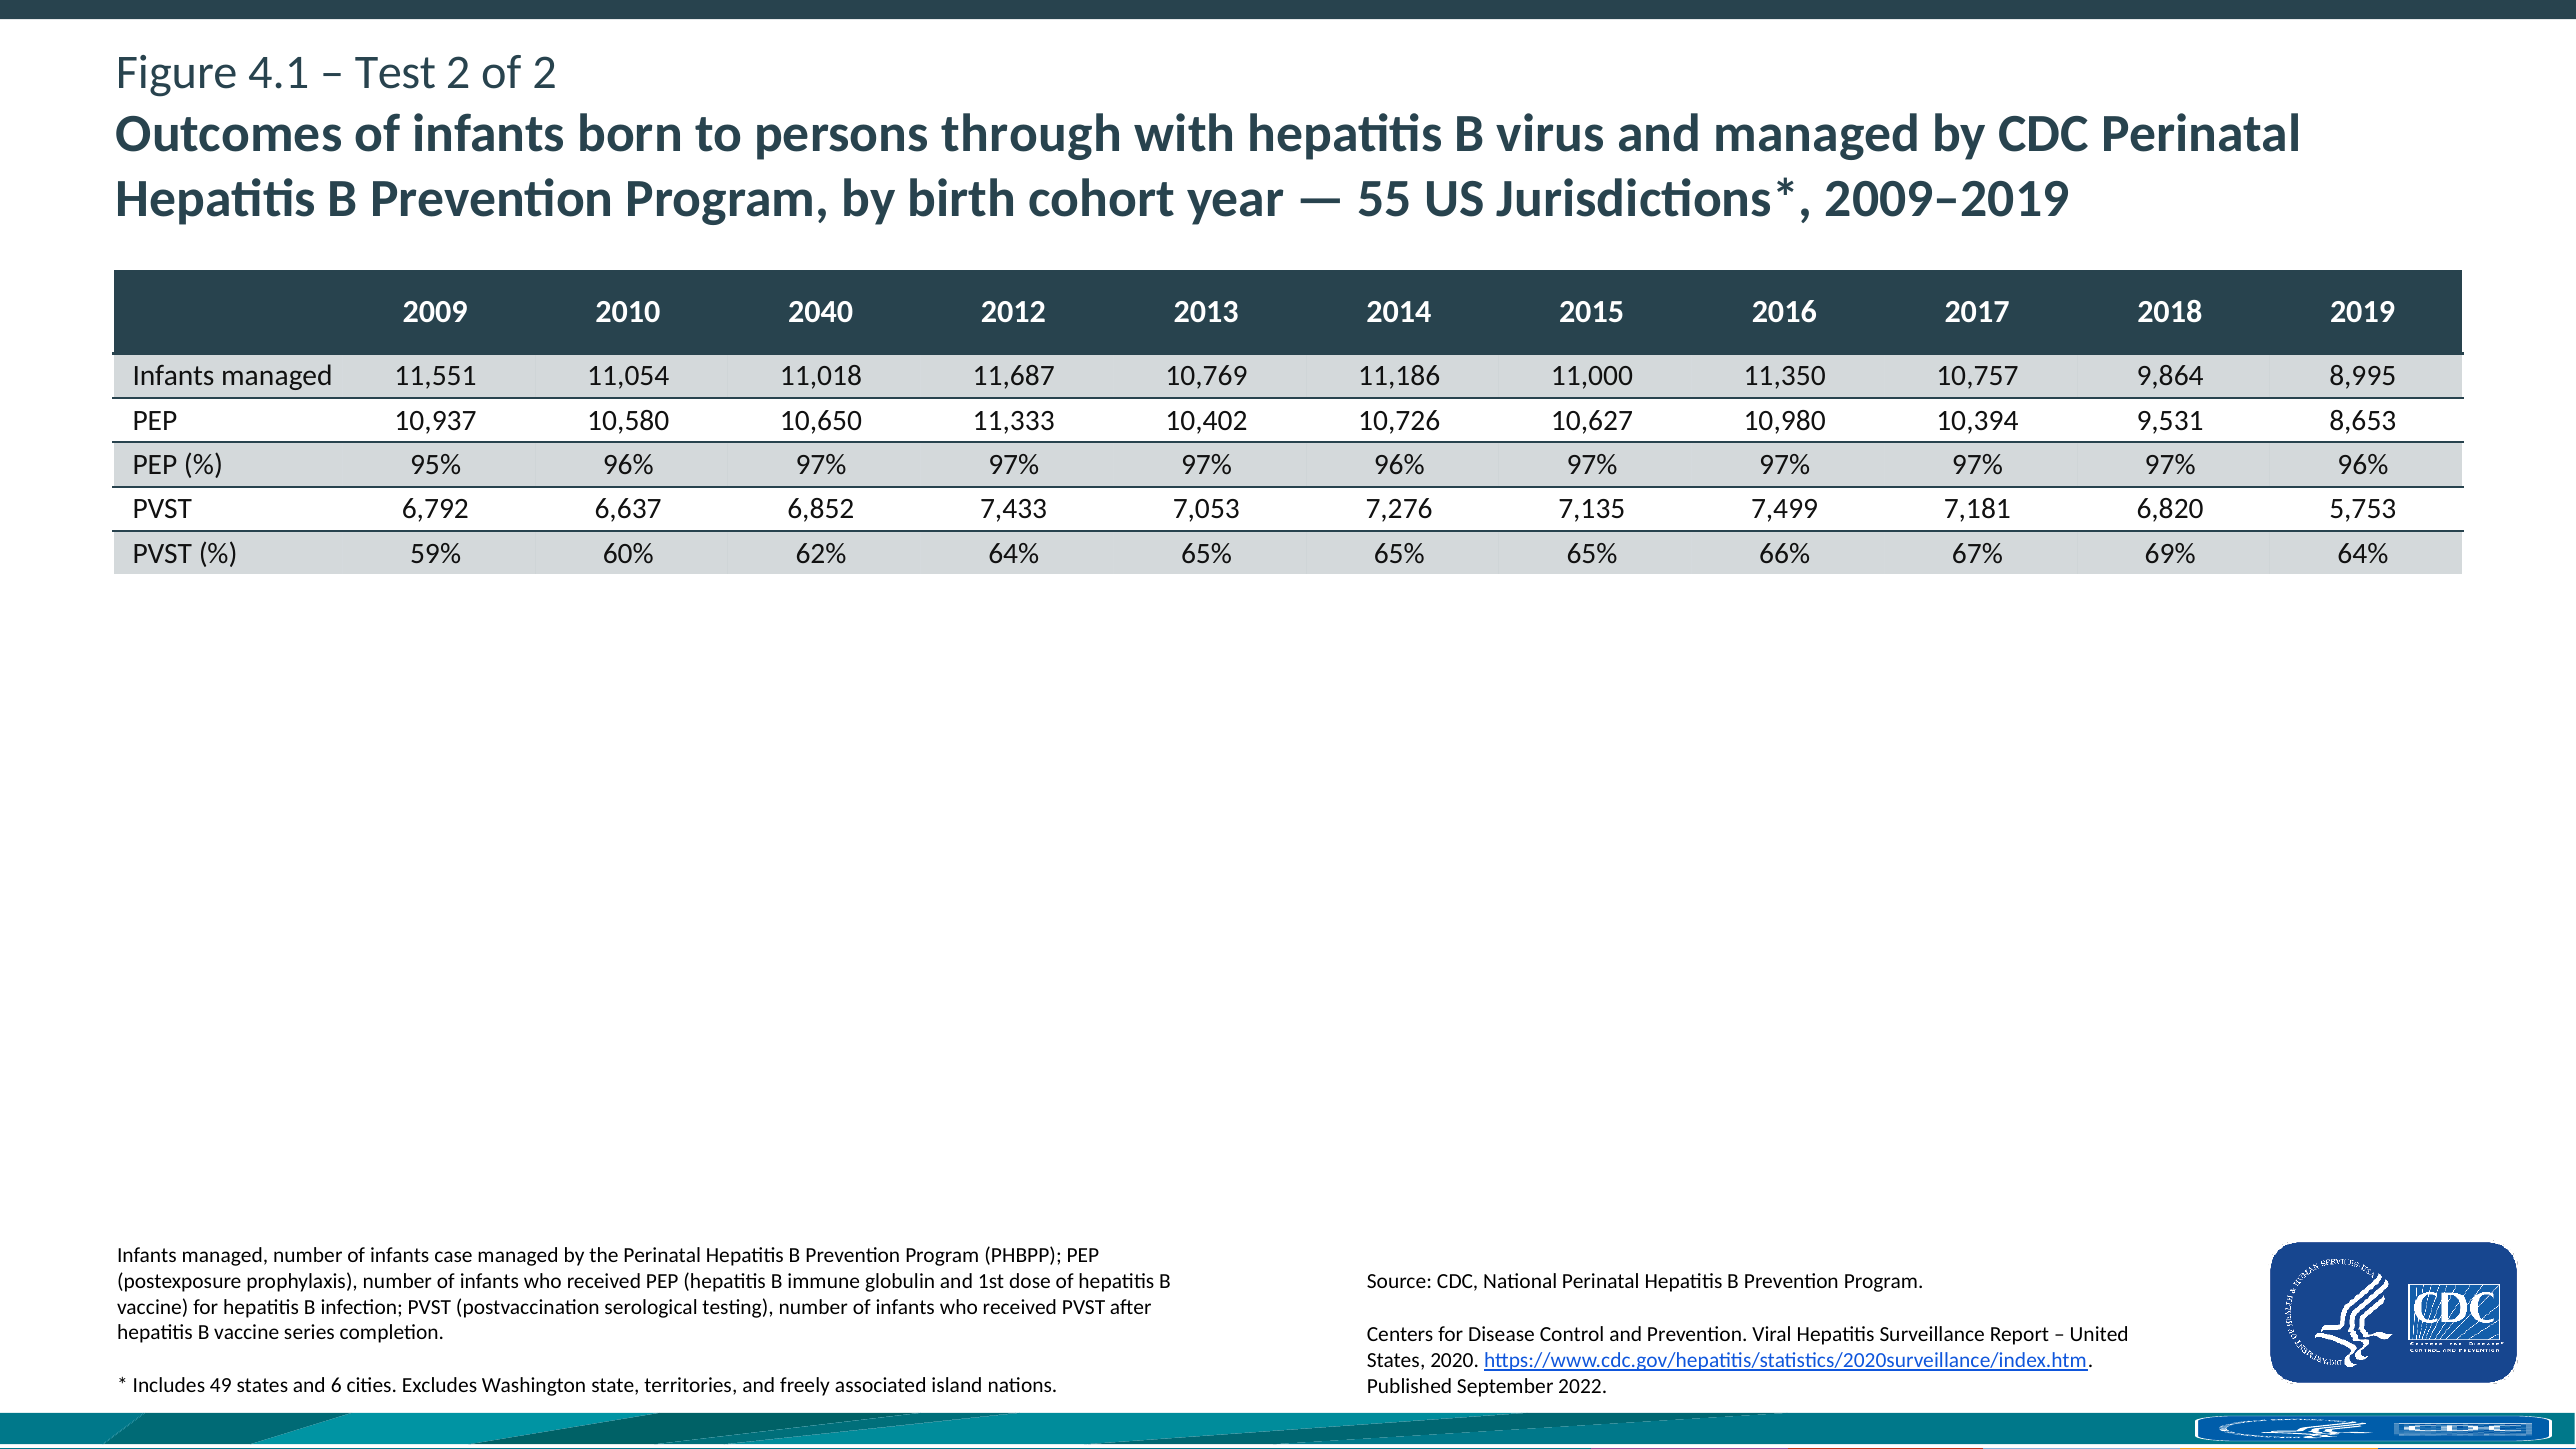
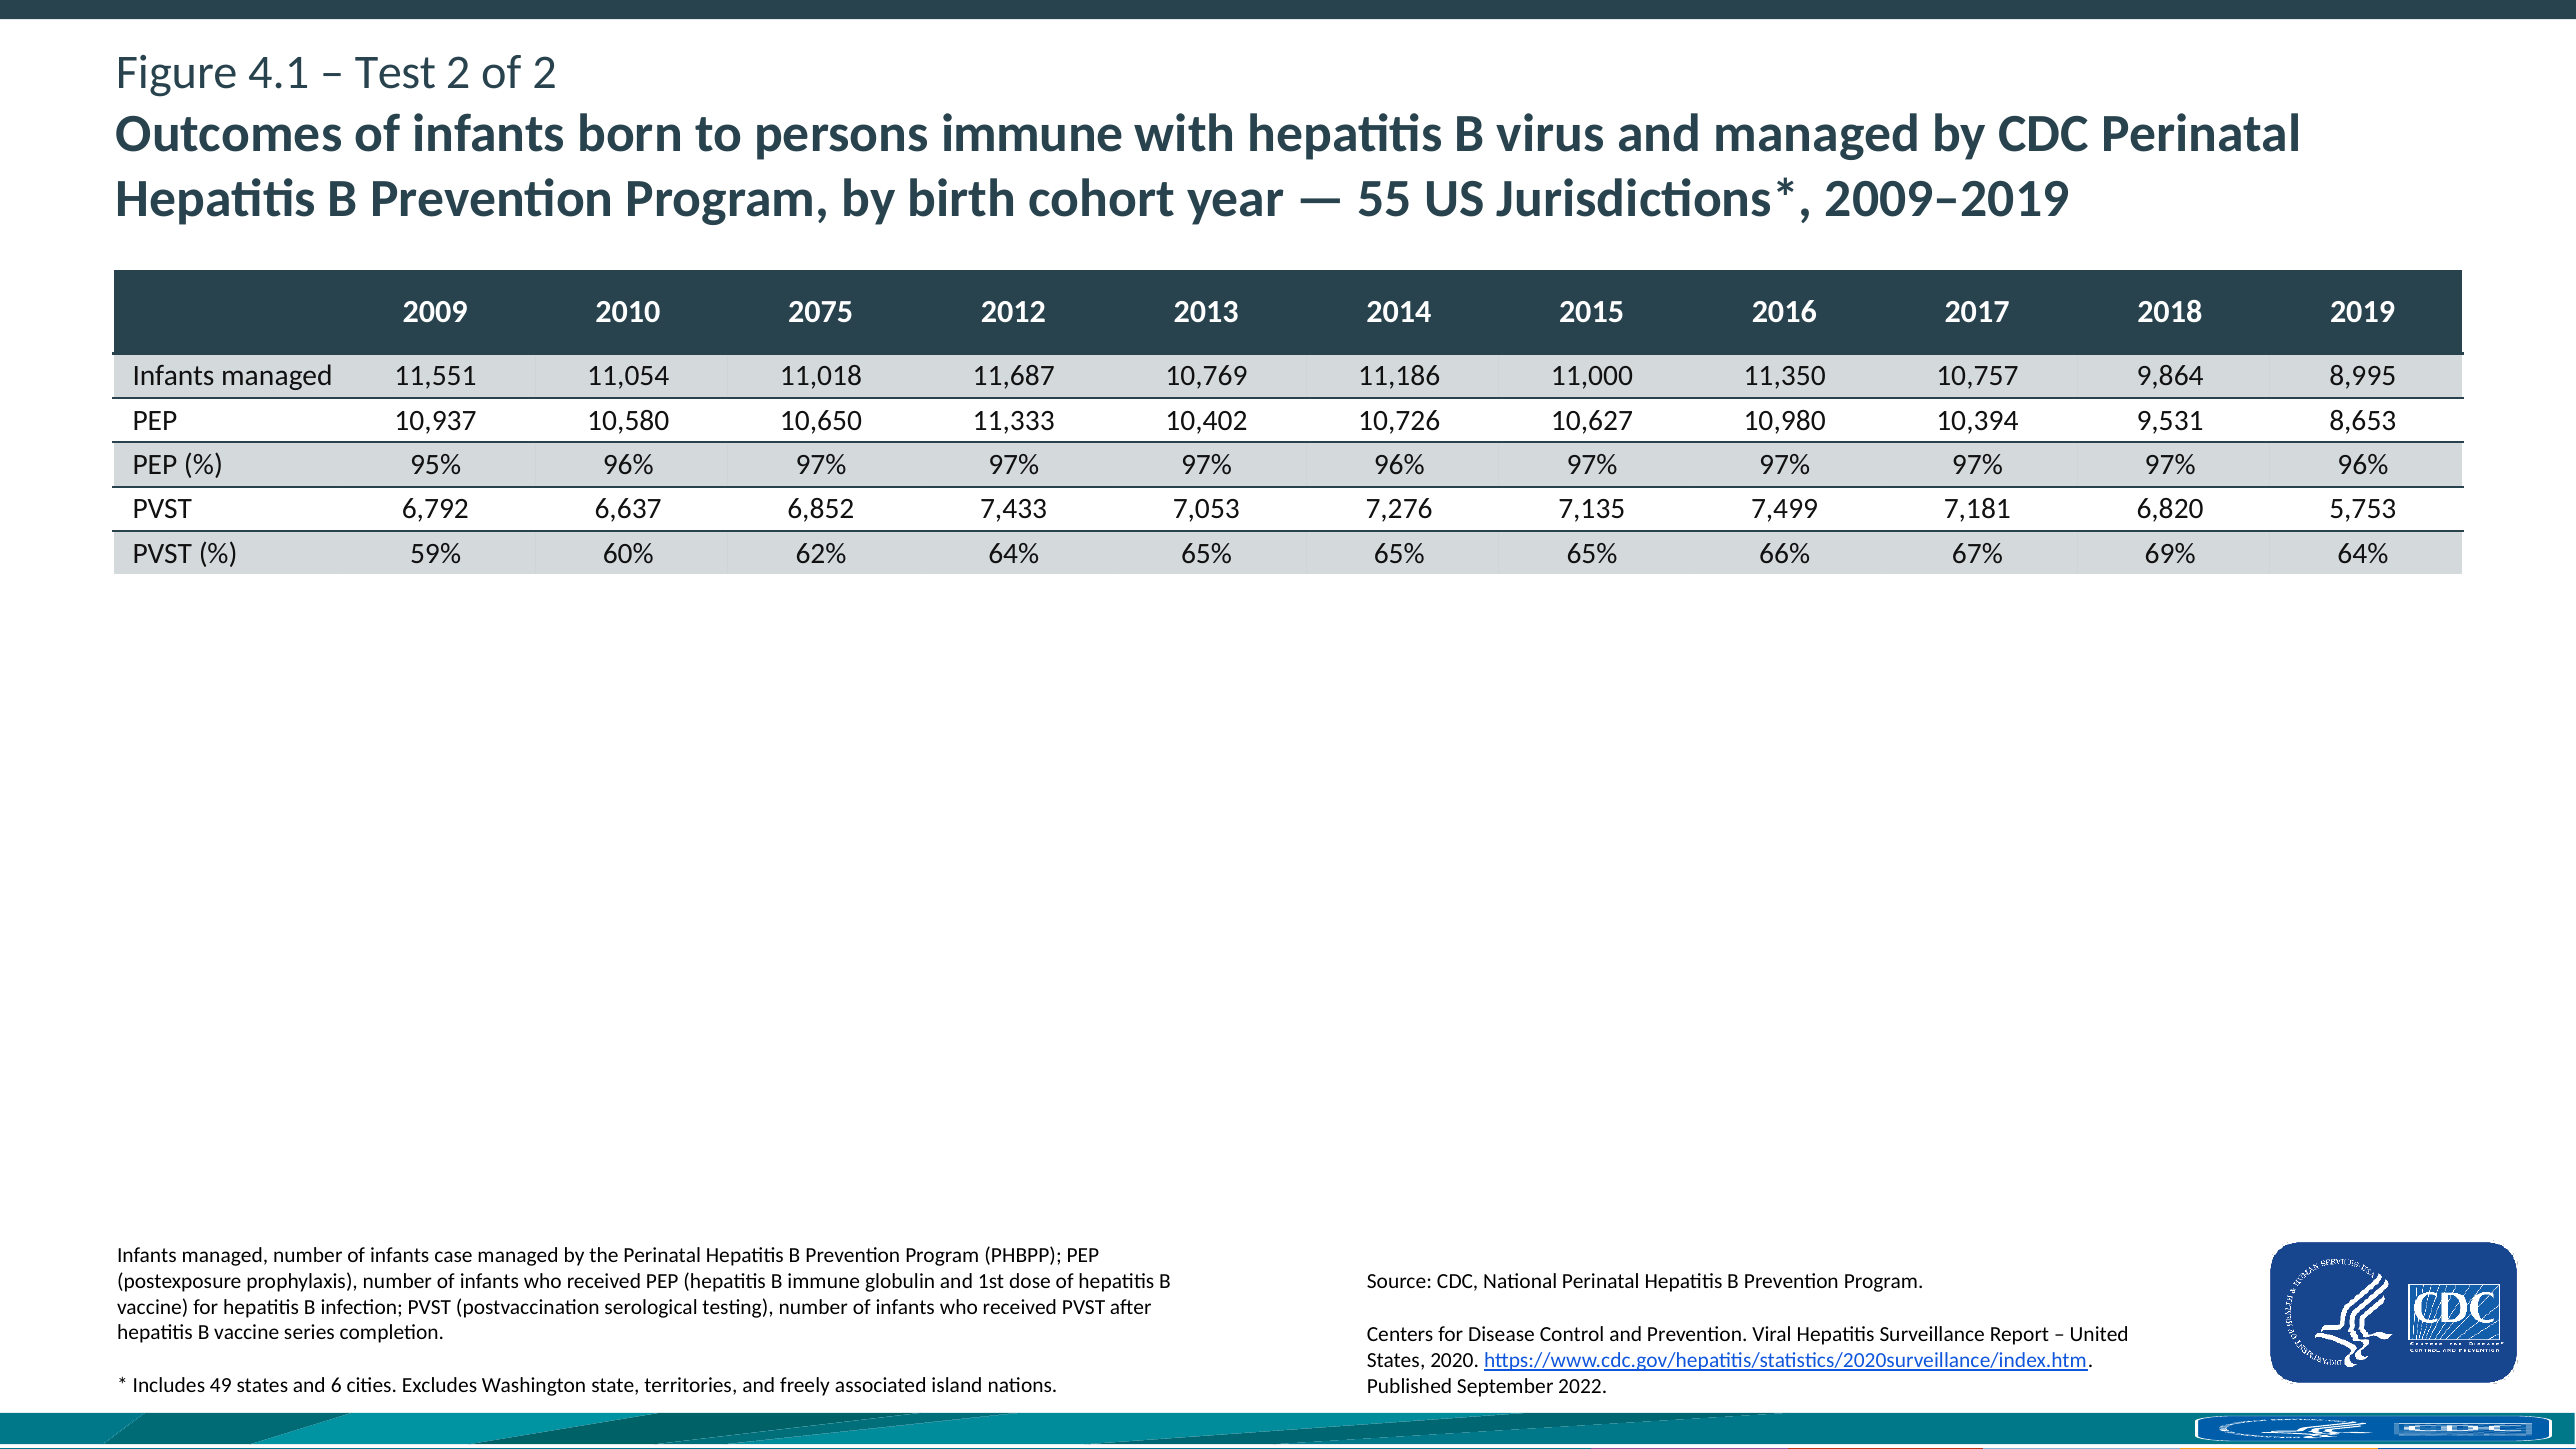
persons through: through -> immune
2040: 2040 -> 2075
